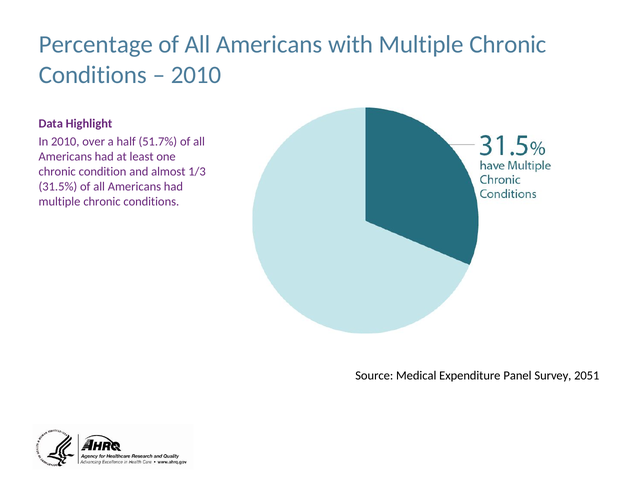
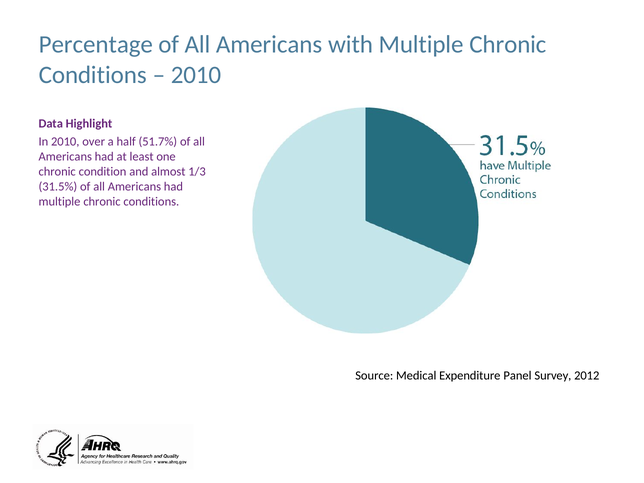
2051: 2051 -> 2012
